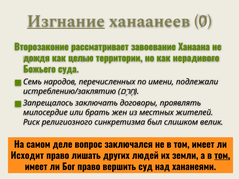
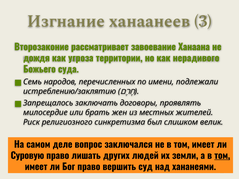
Изгнание underline: present -> none
0: 0 -> 3
целью: целью -> угроза
Исходит: Исходит -> Суровую
